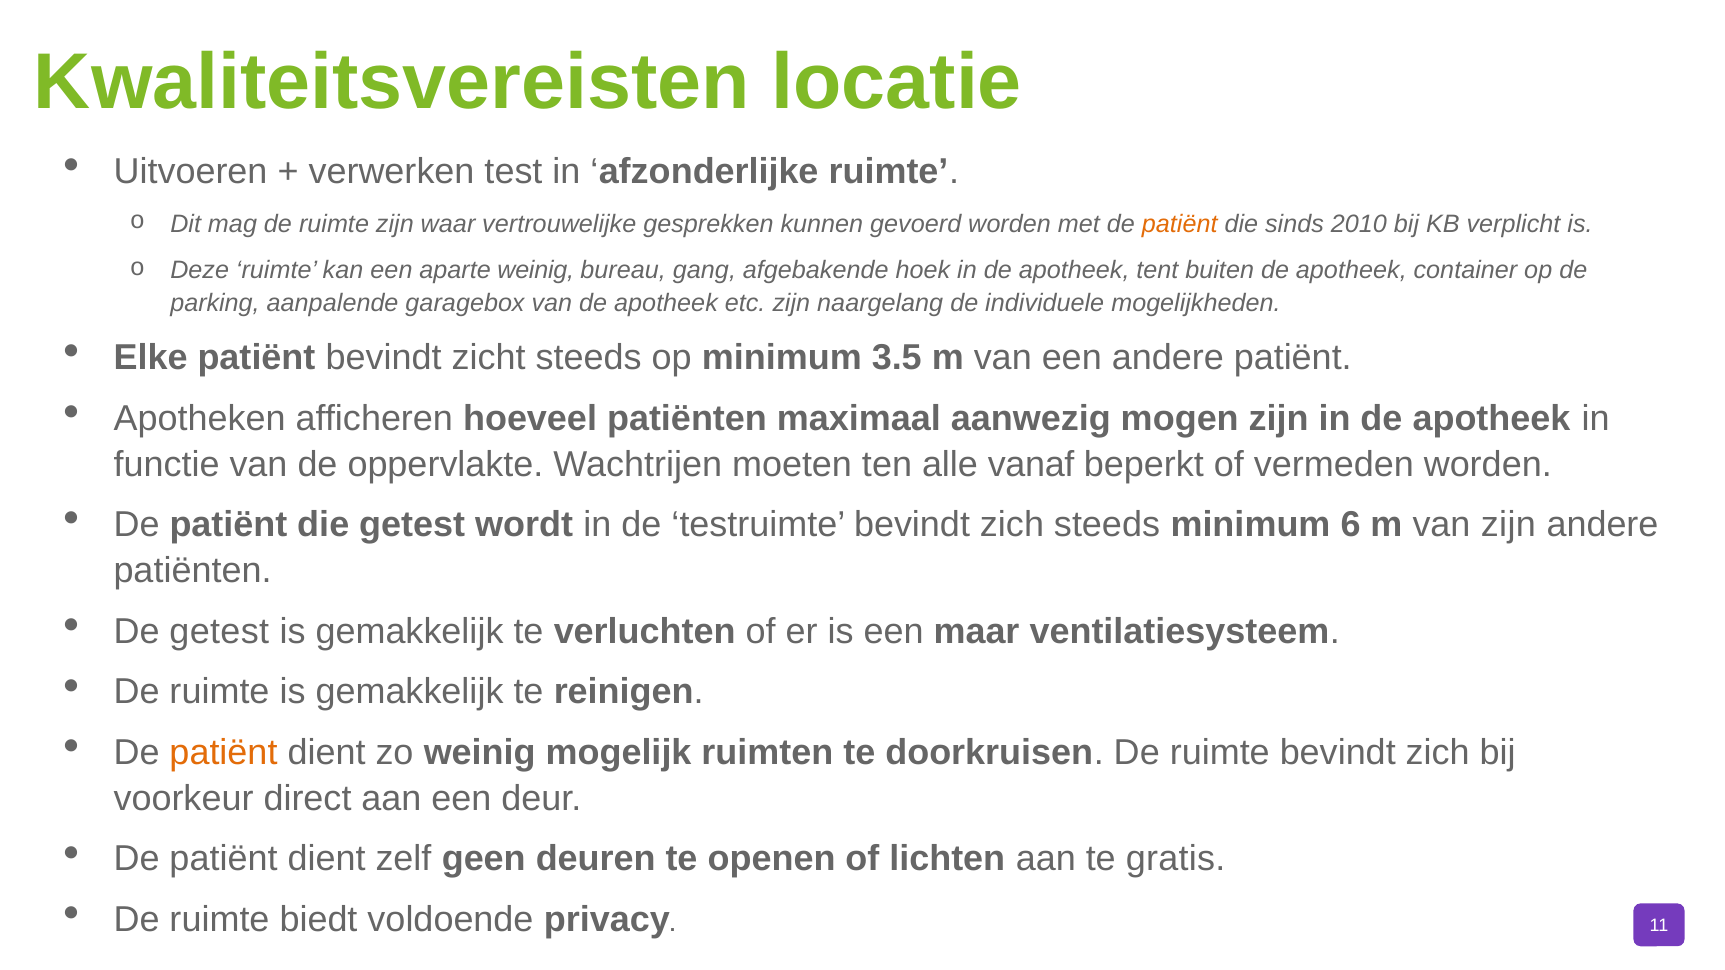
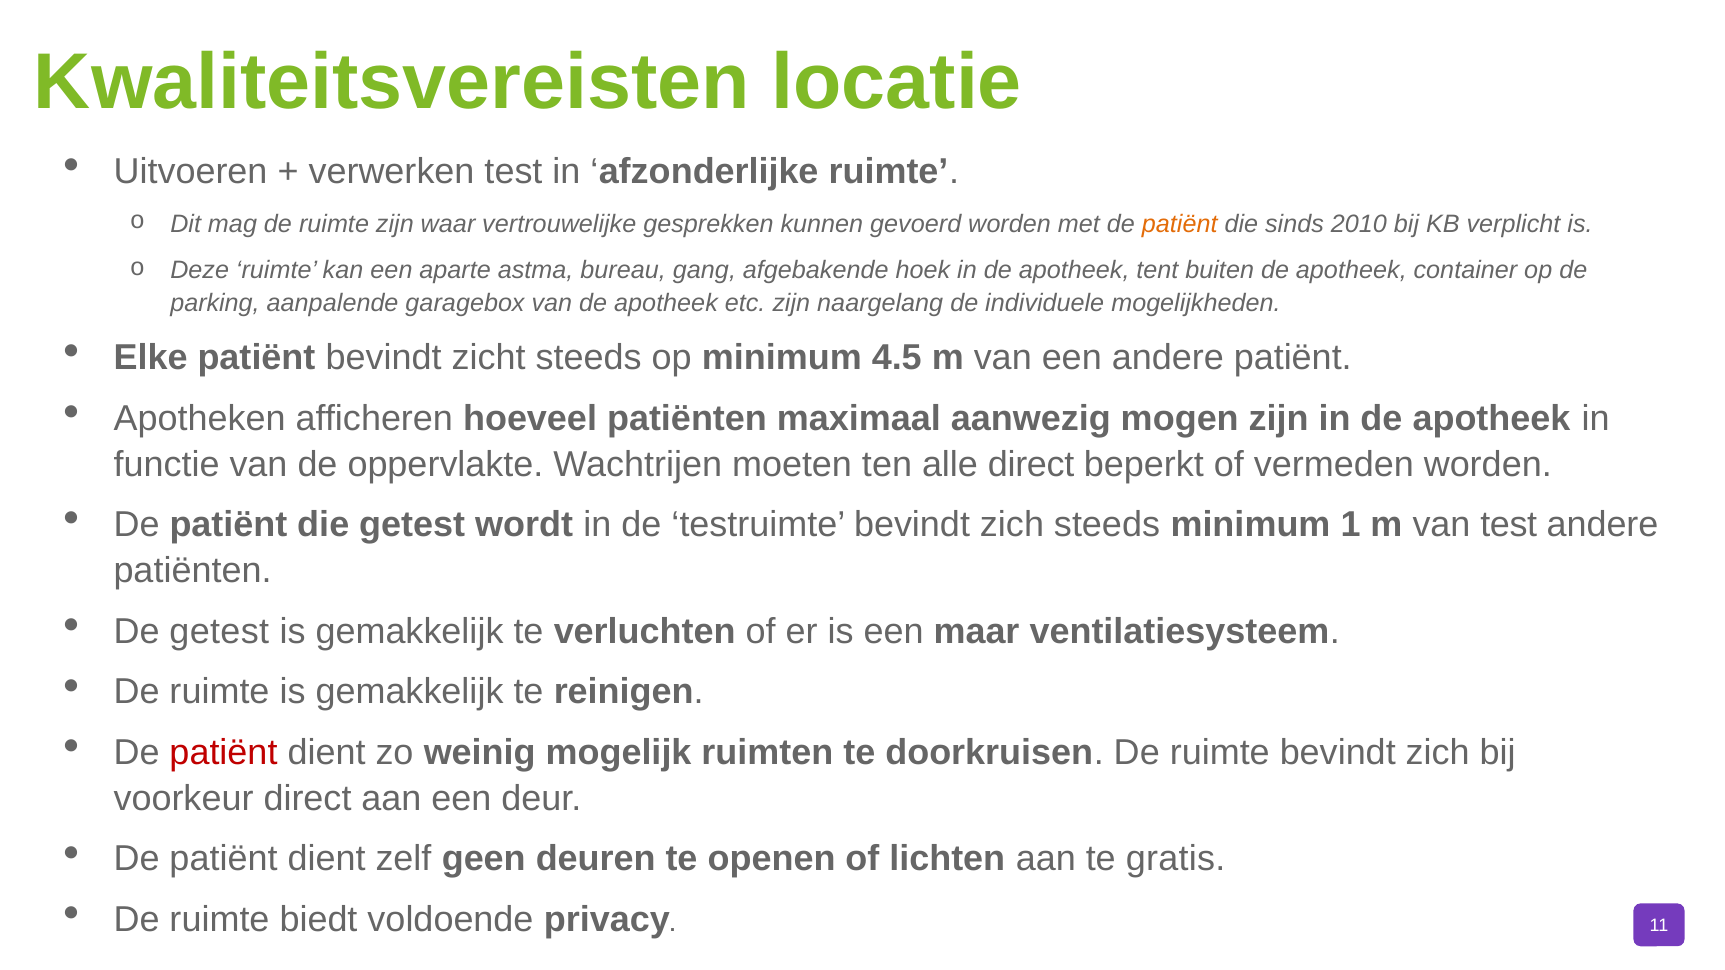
aparte weinig: weinig -> astma
3.5: 3.5 -> 4.5
alle vanaf: vanaf -> direct
6: 6 -> 1
van zijn: zijn -> test
patiënt at (223, 753) colour: orange -> red
